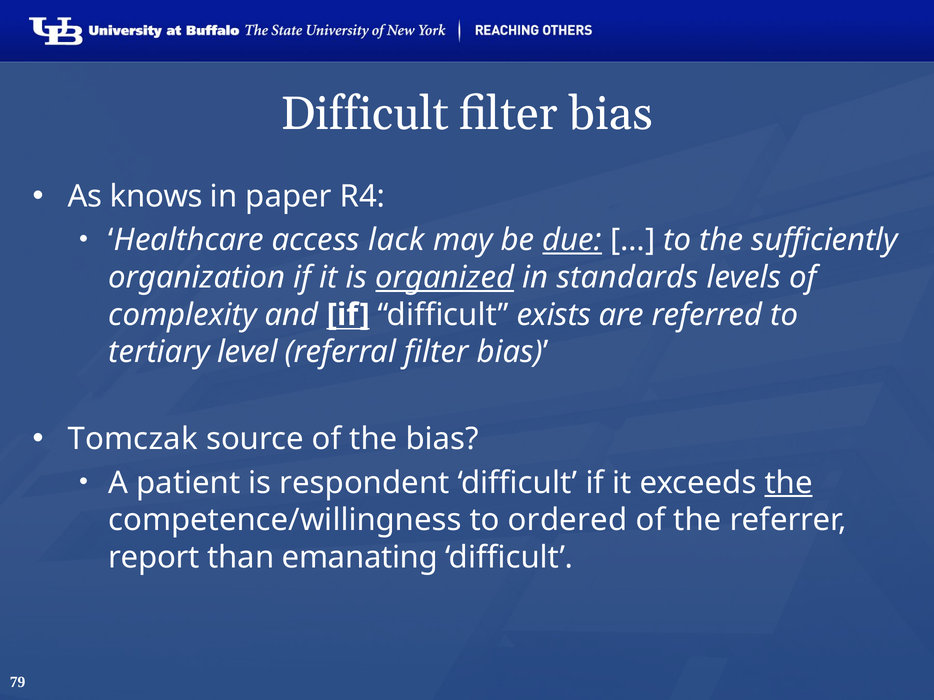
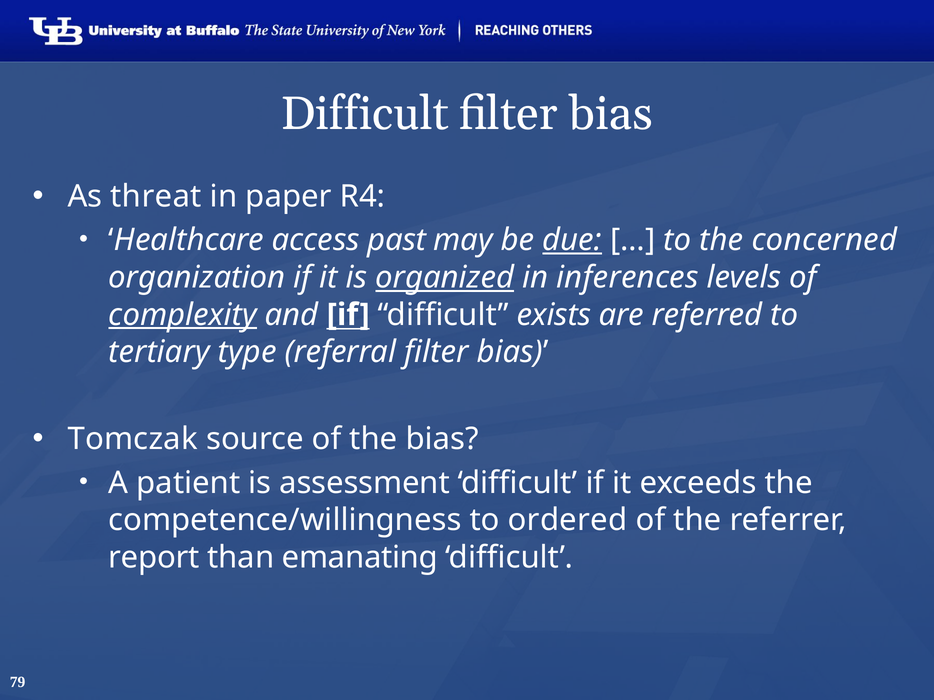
knows: knows -> threat
lack: lack -> past
sufficiently: sufficiently -> concerned
standards: standards -> inferences
complexity underline: none -> present
level: level -> type
respondent: respondent -> assessment
the at (789, 483) underline: present -> none
